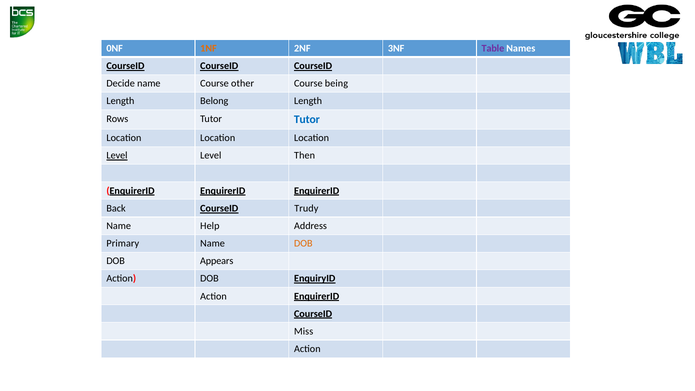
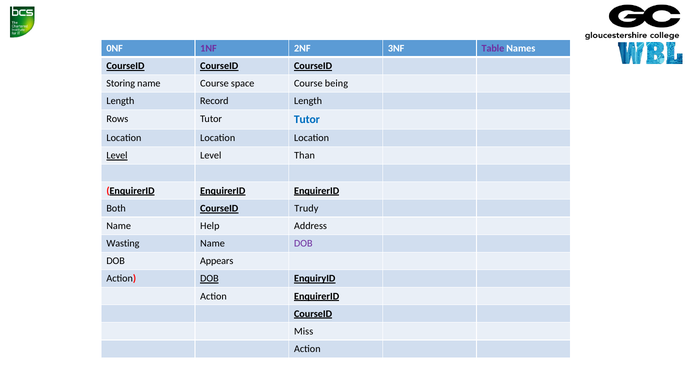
1NF colour: orange -> purple
Decide: Decide -> Storing
other: other -> space
Belong: Belong -> Record
Then: Then -> Than
Back: Back -> Both
Primary: Primary -> Wasting
DOB at (303, 243) colour: orange -> purple
DOB at (209, 279) underline: none -> present
